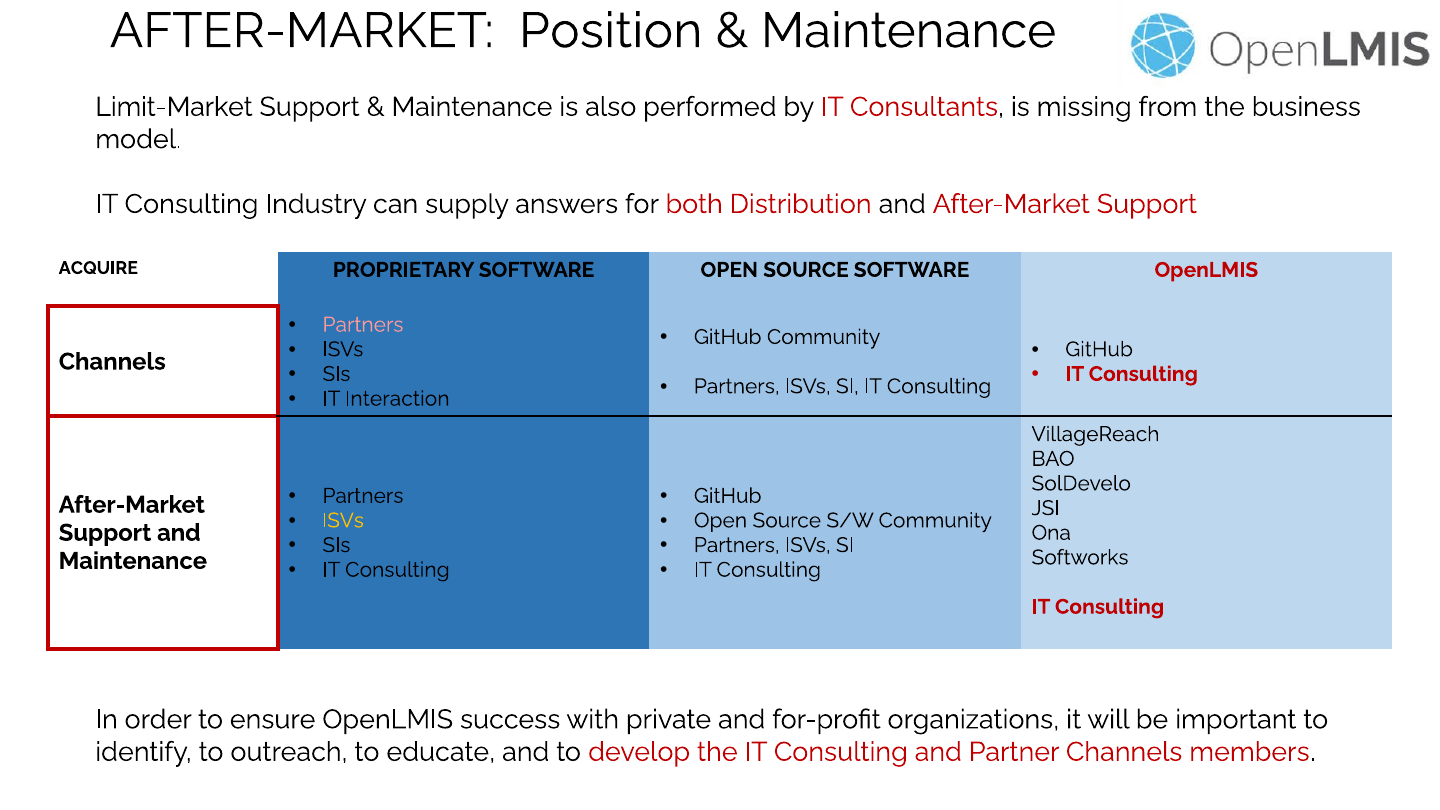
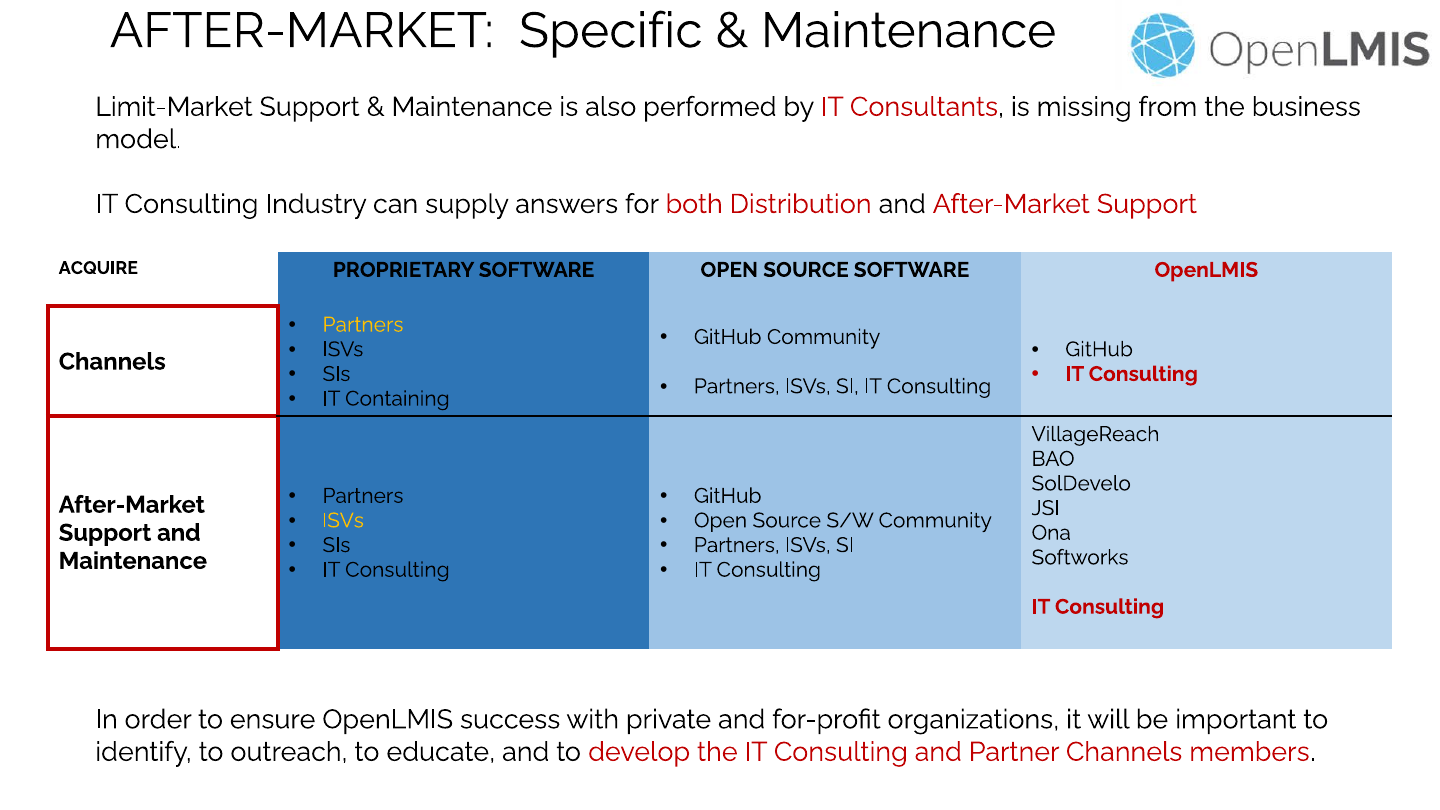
Position: Position -> Specific
Partners at (363, 325) colour: pink -> yellow
Interaction: Interaction -> Containing
